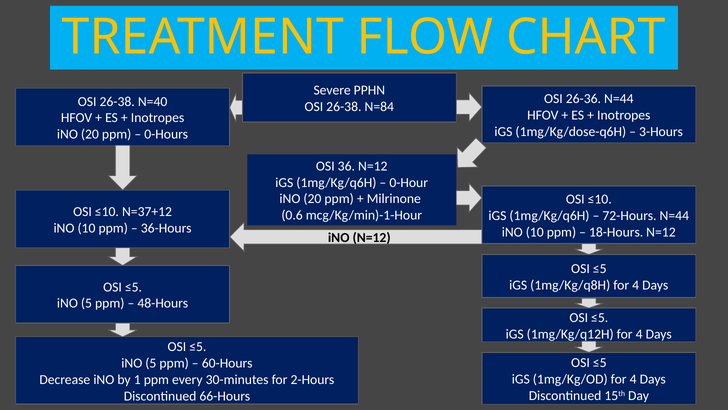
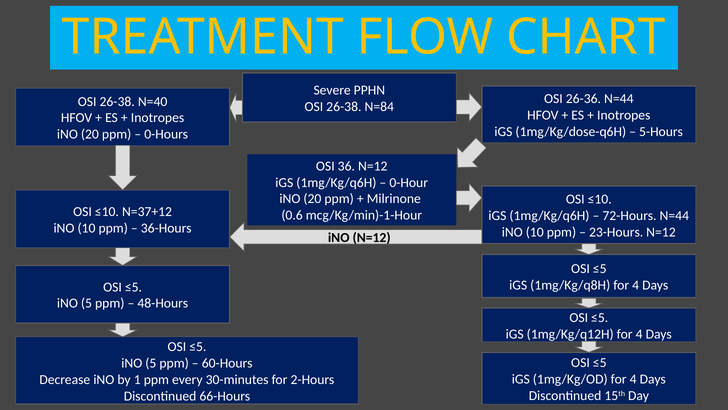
3-Hours: 3-Hours -> 5-Hours
18-Hours: 18-Hours -> 23-Hours
